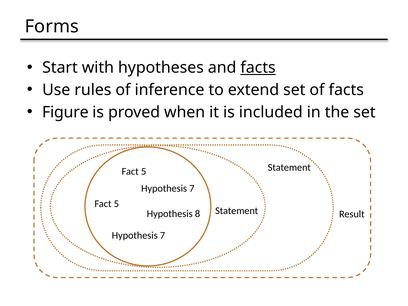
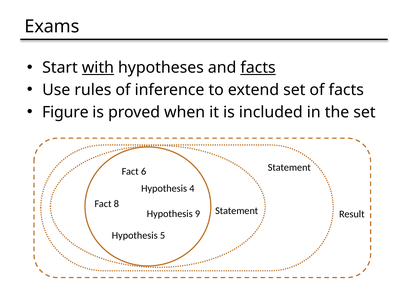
Forms: Forms -> Exams
with underline: none -> present
5 at (144, 171): 5 -> 6
7 at (192, 189): 7 -> 4
5 at (116, 204): 5 -> 8
8: 8 -> 9
7 at (163, 235): 7 -> 5
